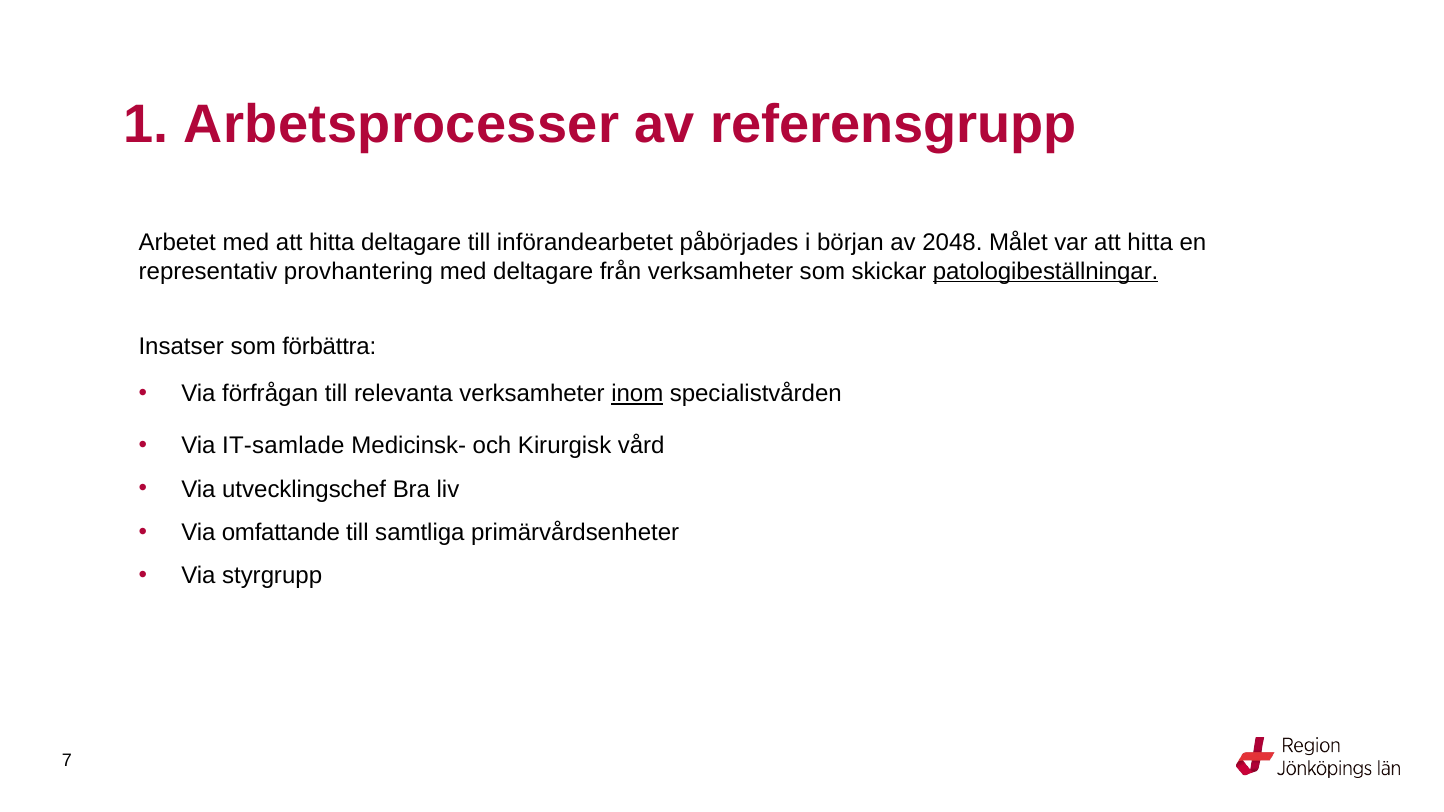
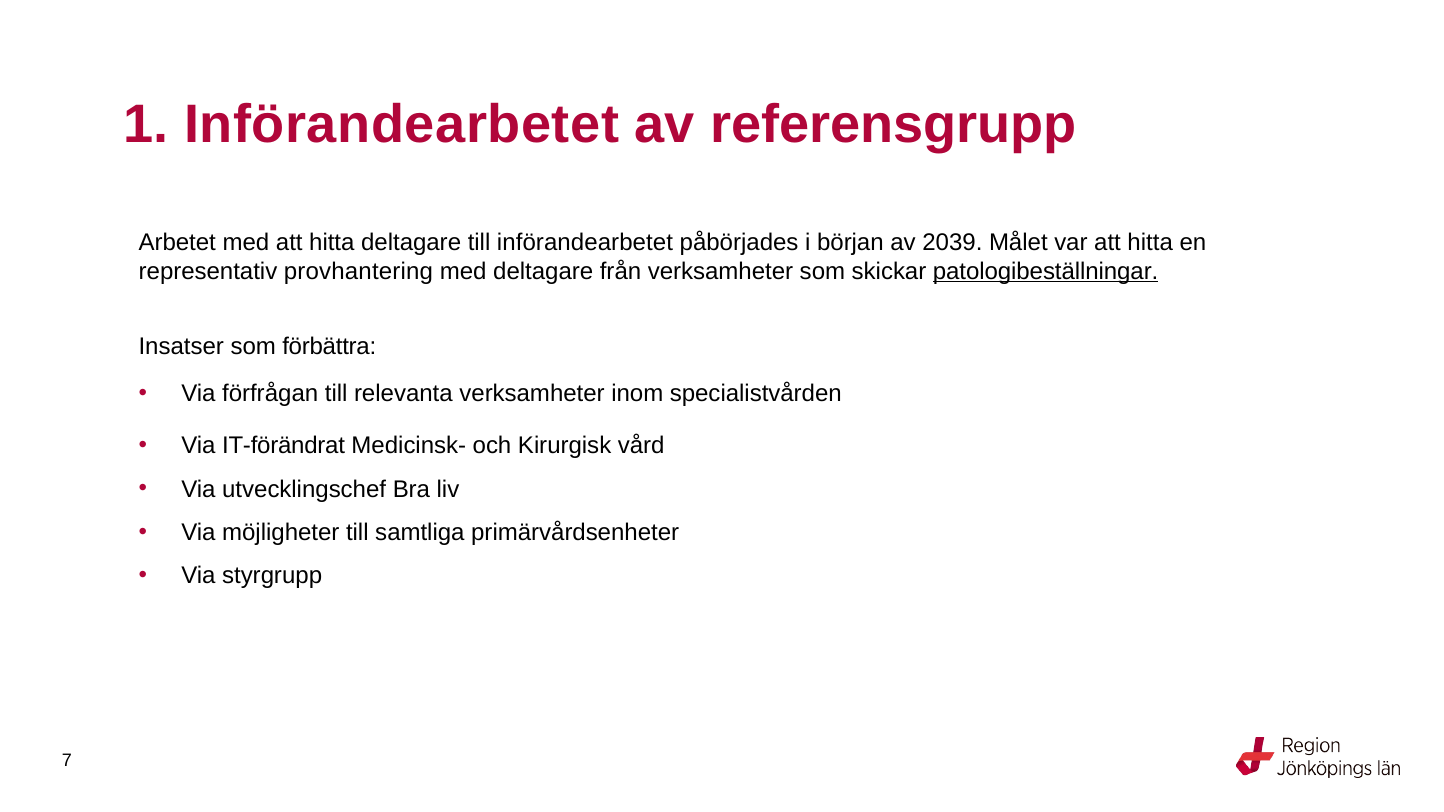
1 Arbetsprocesser: Arbetsprocesser -> Införandearbetet
2048: 2048 -> 2039
inom underline: present -> none
IT-samlade: IT-samlade -> IT-förändrat
omfattande: omfattande -> möjligheter
